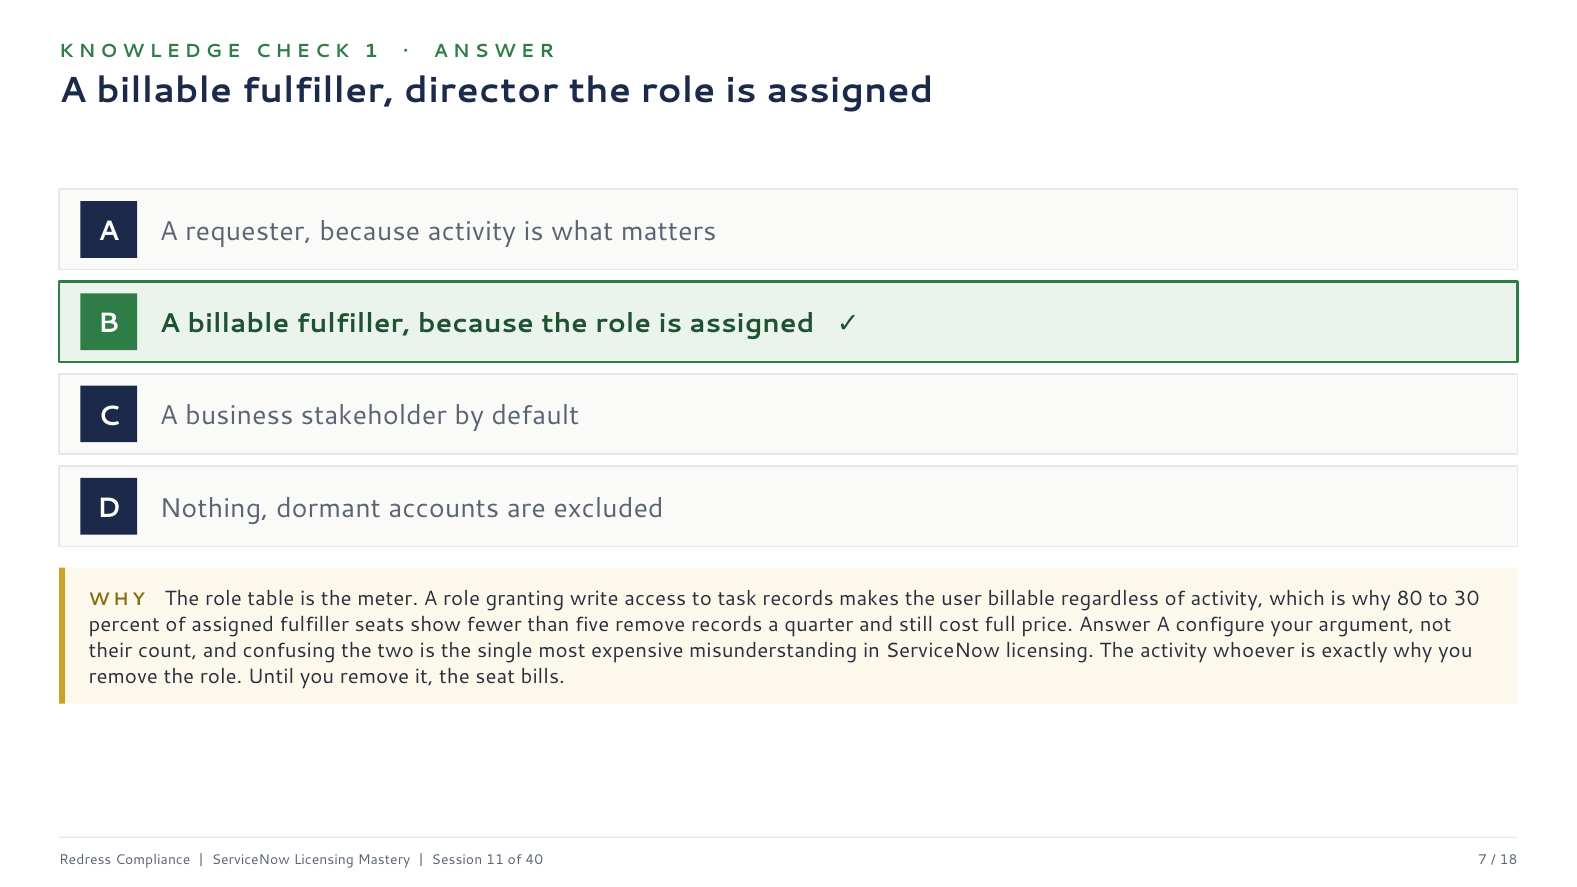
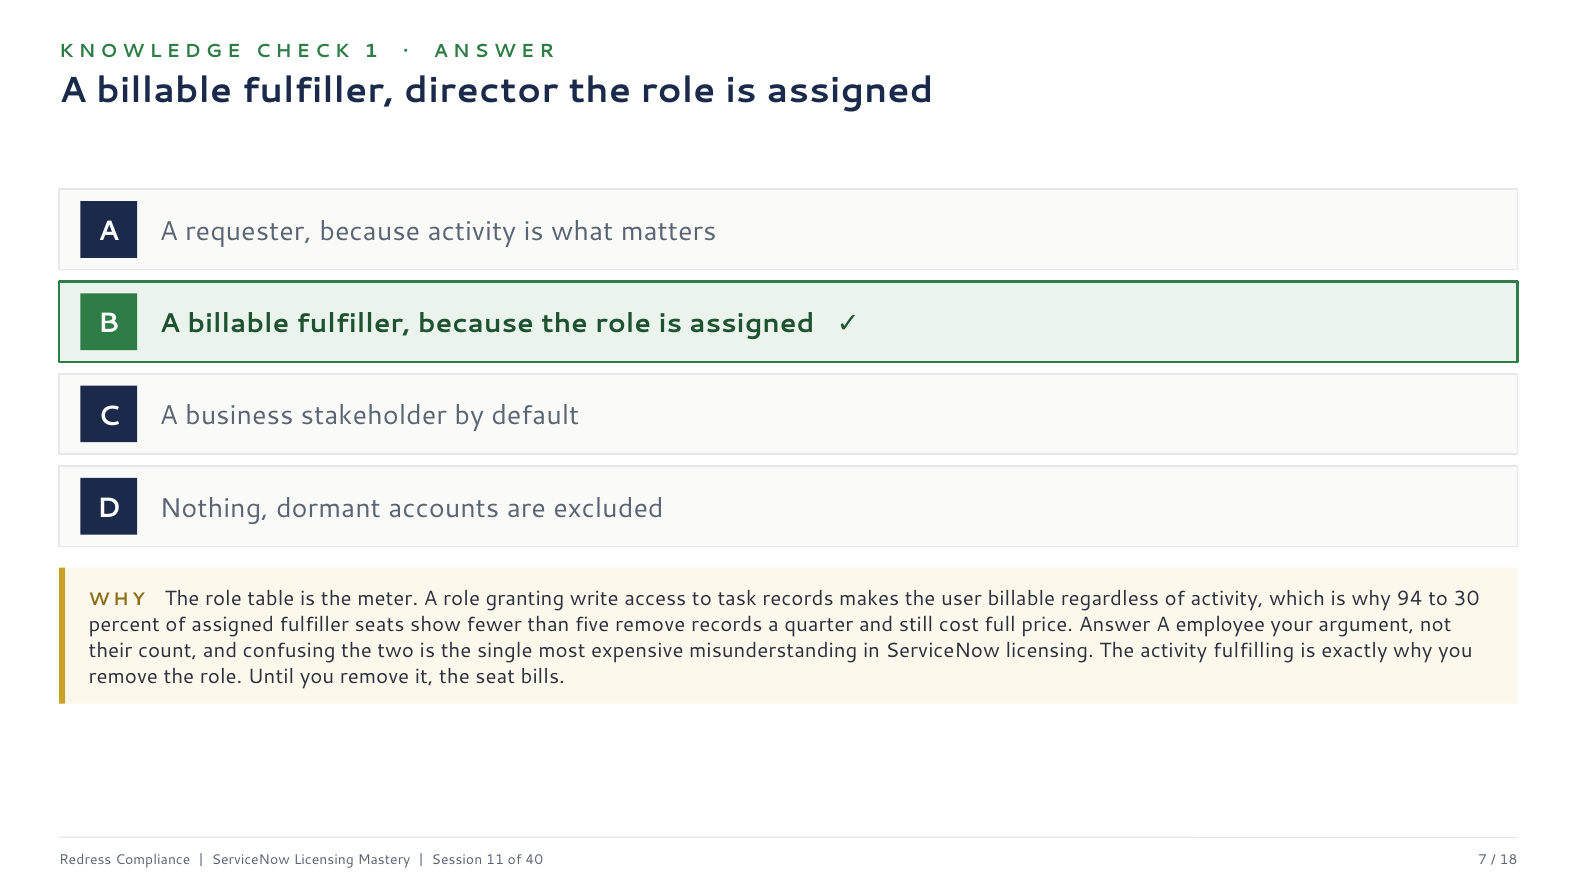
80: 80 -> 94
configure: configure -> employee
whoever: whoever -> fulfilling
